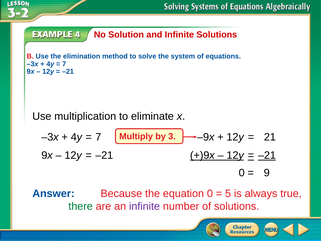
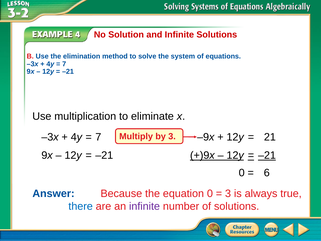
9: 9 -> 6
5 at (228, 193): 5 -> 3
there colour: green -> blue
